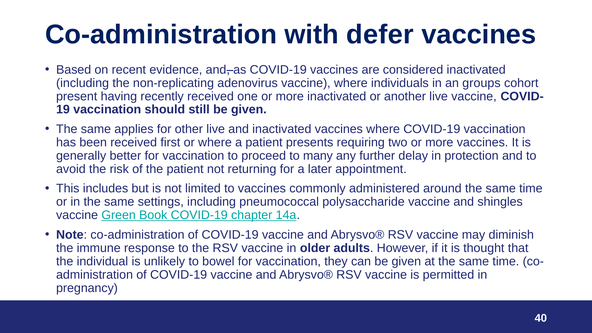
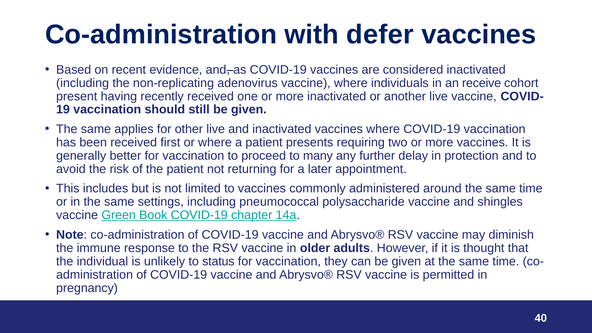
groups: groups -> receive
bowel: bowel -> status
